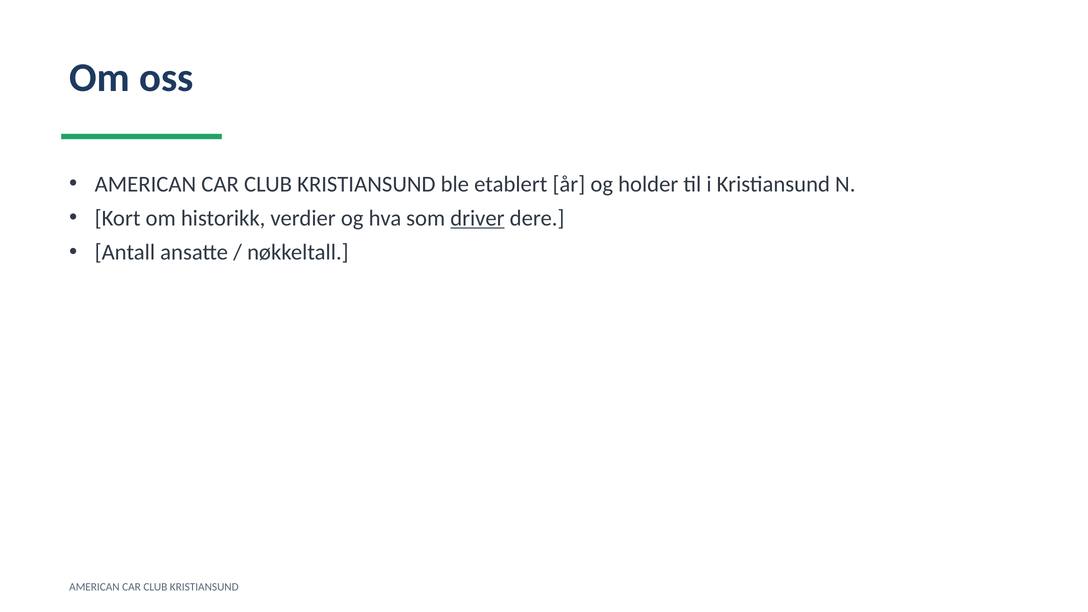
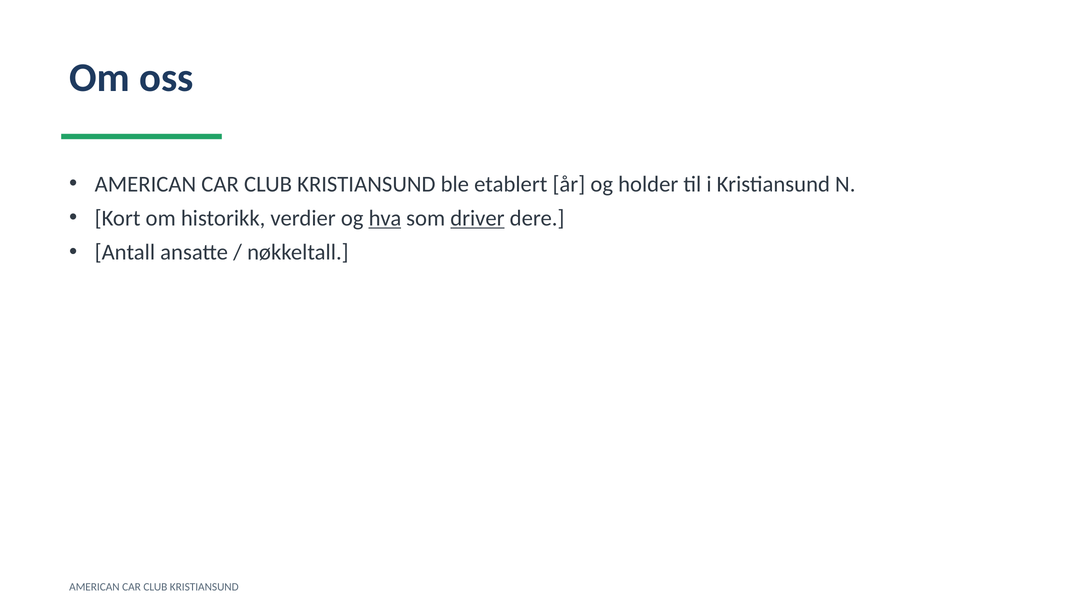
hva underline: none -> present
